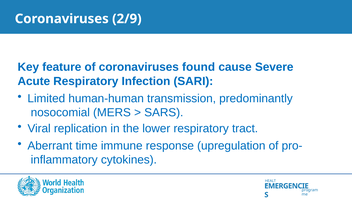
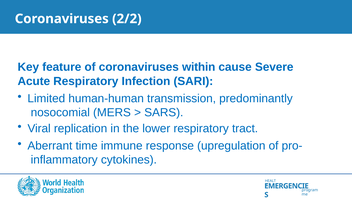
2/9: 2/9 -> 2/2
found: found -> within
